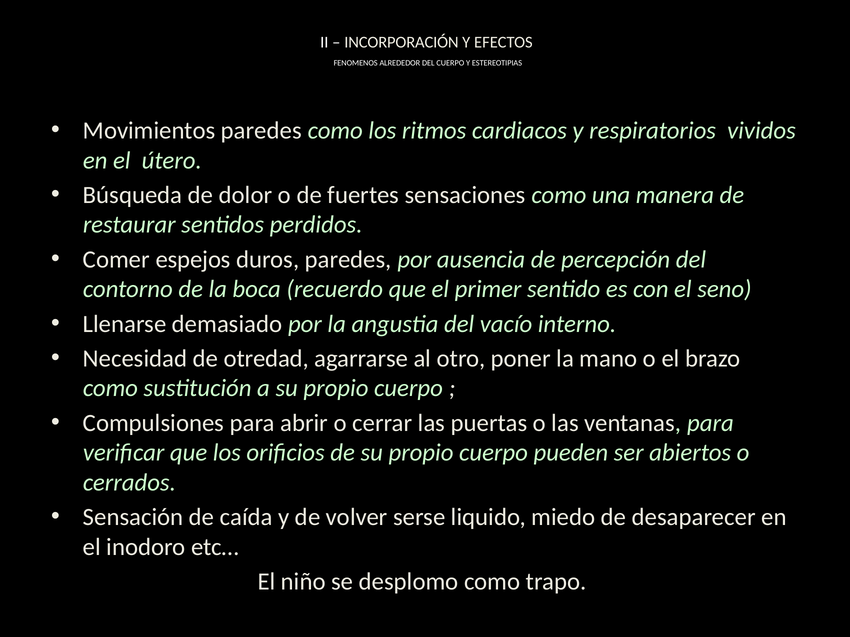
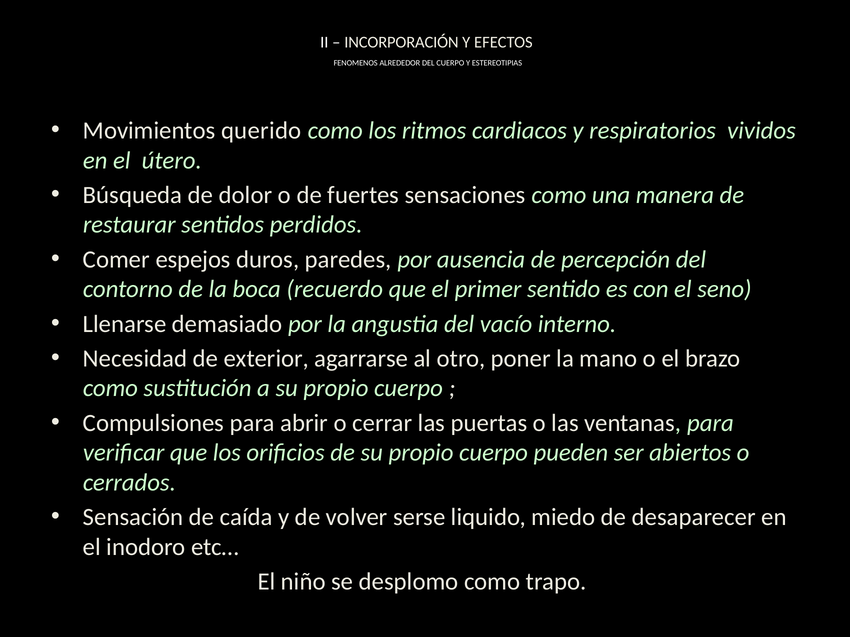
Movimientos paredes: paredes -> querido
otredad: otredad -> exterior
